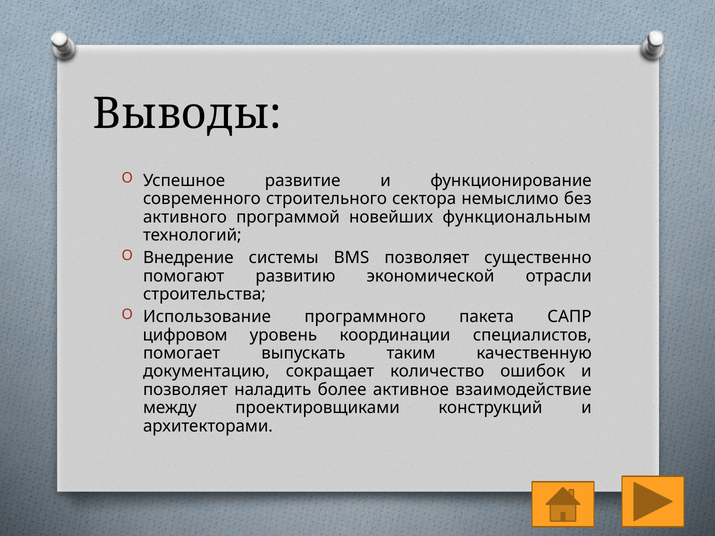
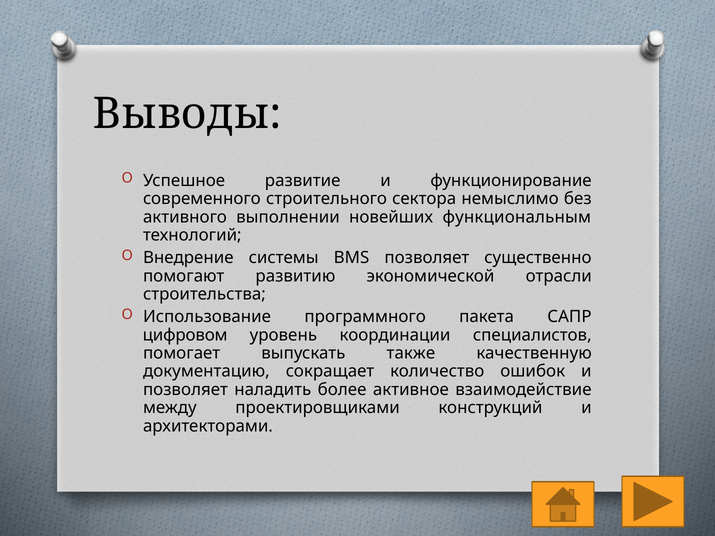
программой: программой -> выполнении
таким: таким -> также
